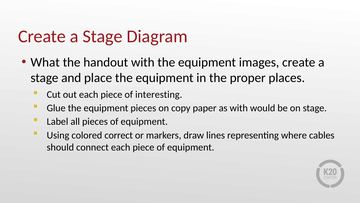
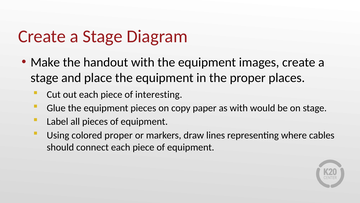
What: What -> Make
colored correct: correct -> proper
